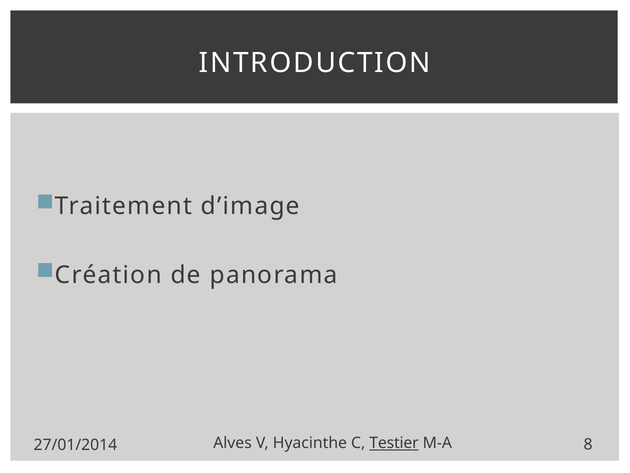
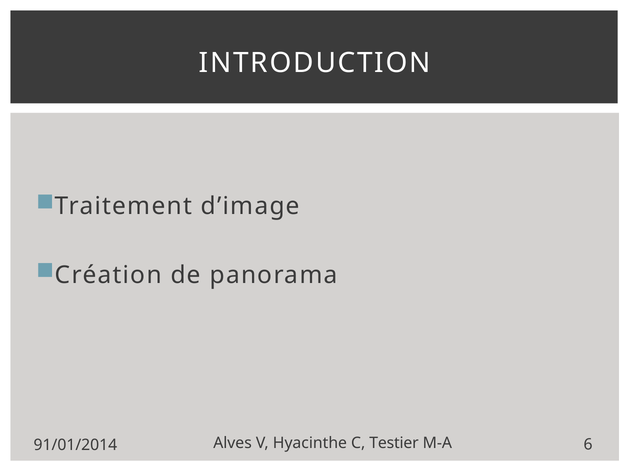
27/01/2014: 27/01/2014 -> 91/01/2014
Testier underline: present -> none
8: 8 -> 6
